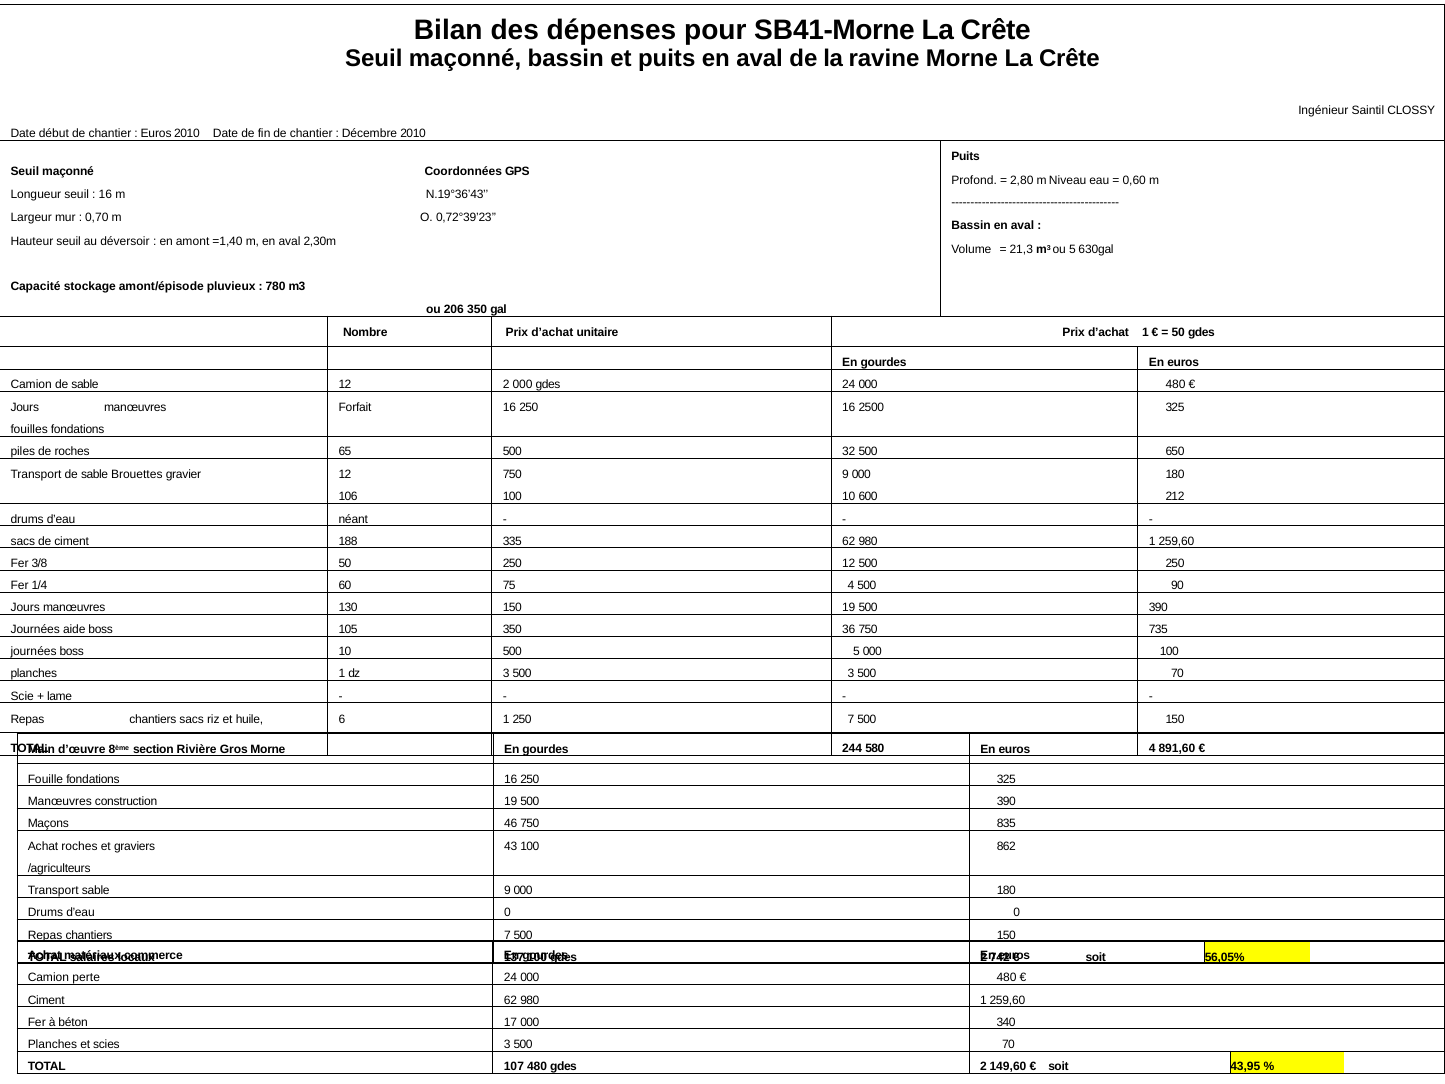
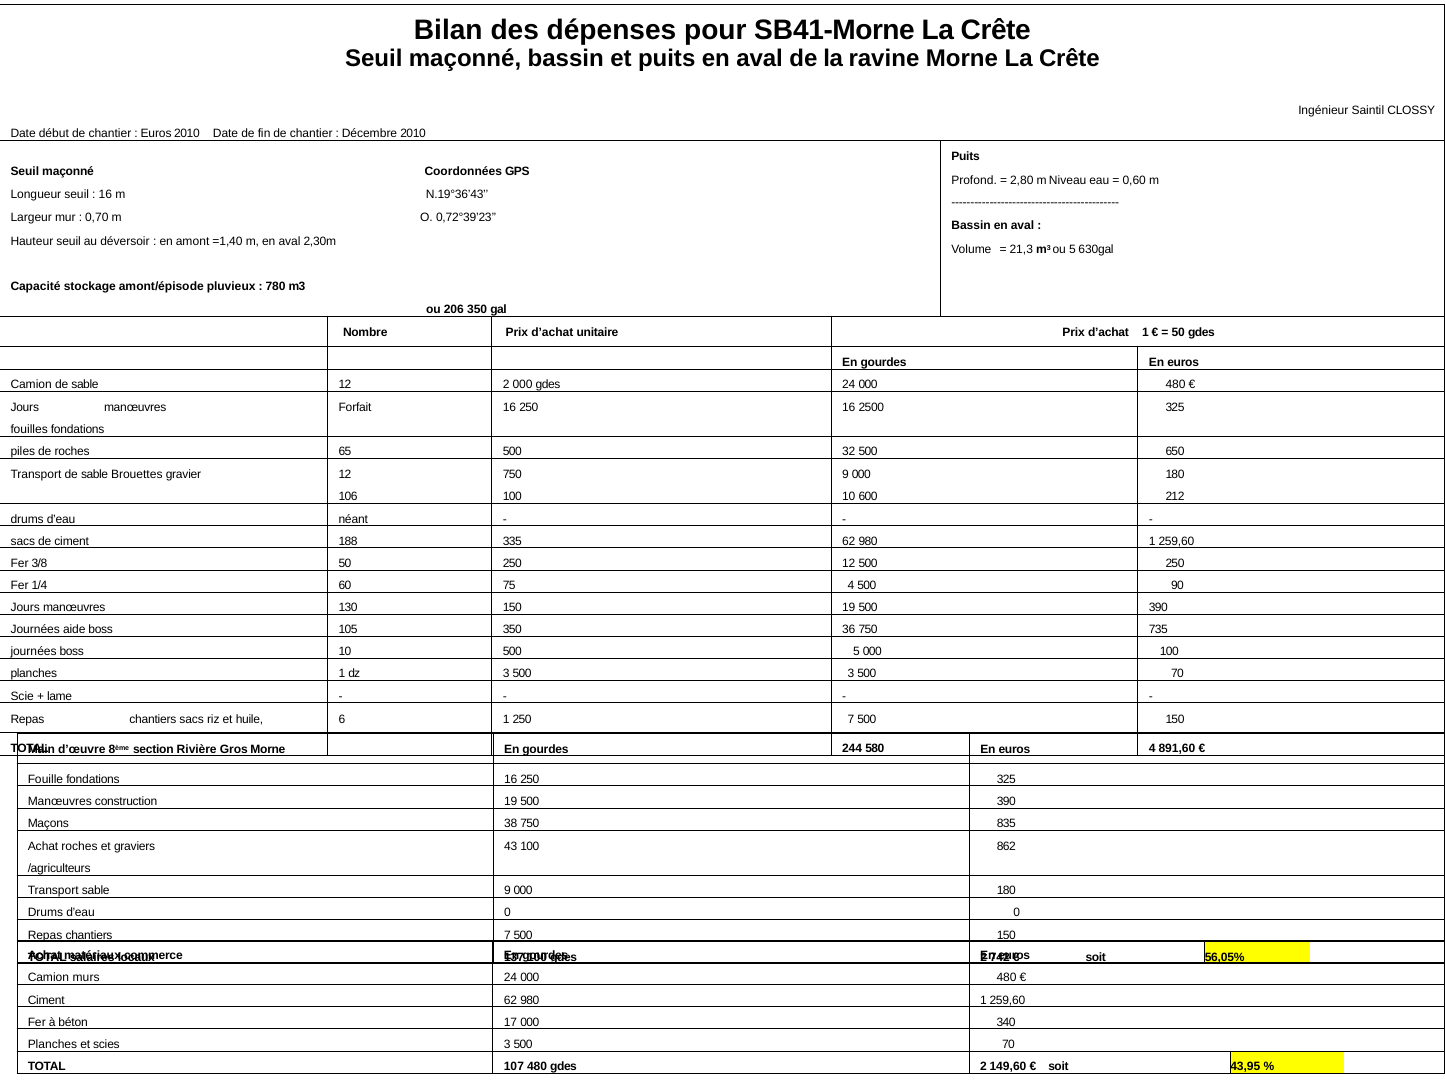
46: 46 -> 38
perte: perte -> murs
